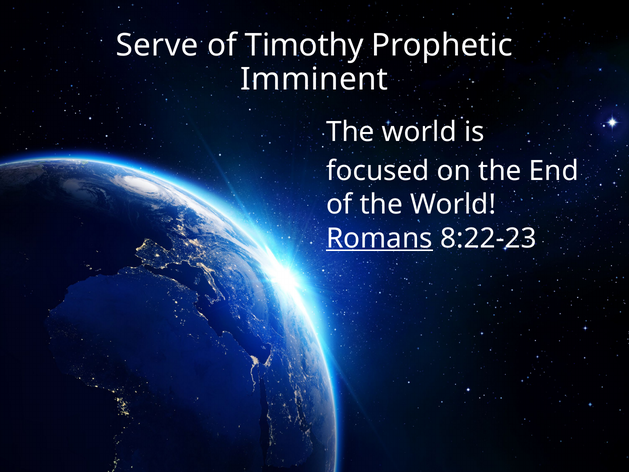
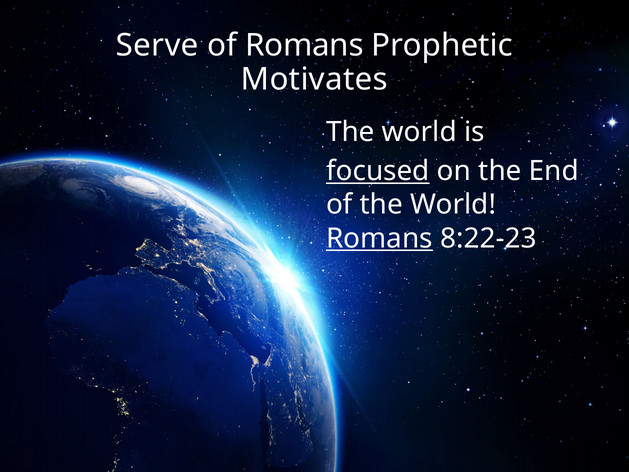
of Timothy: Timothy -> Romans
Imminent: Imminent -> Motivates
focused underline: none -> present
